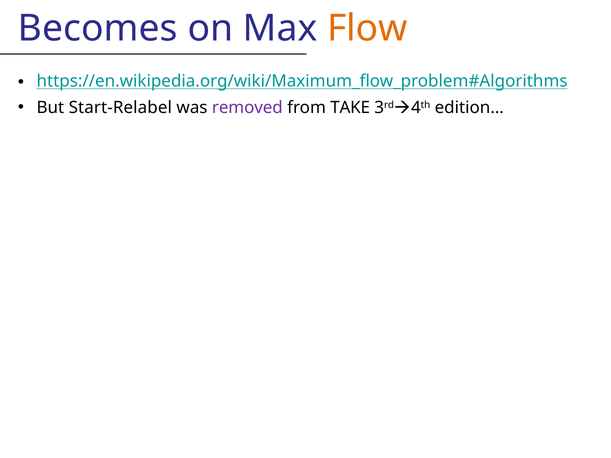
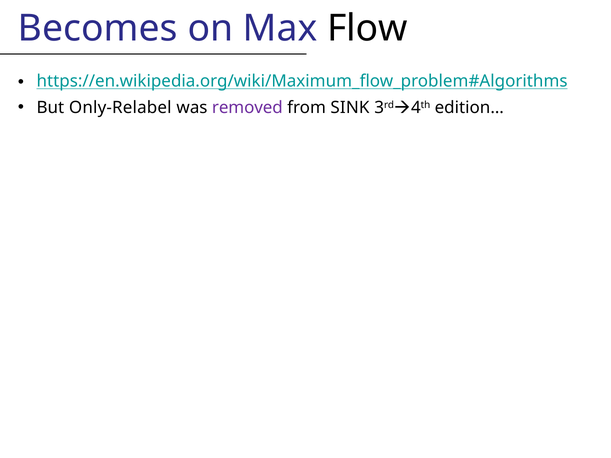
Flow colour: orange -> black
Start-Relabel: Start-Relabel -> Only-Relabel
TAKE: TAKE -> SINK
